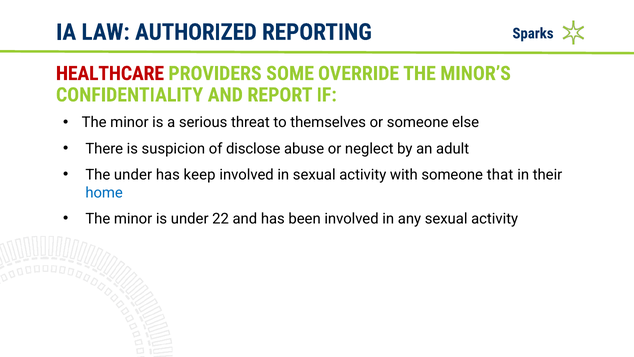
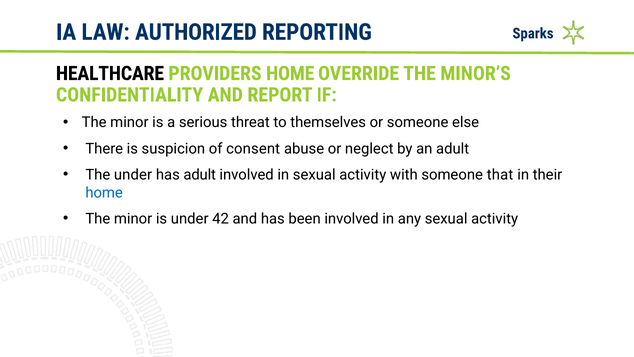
HEALTHCARE colour: red -> black
PROVIDERS SOME: SOME -> HOME
disclose: disclose -> consent
has keep: keep -> adult
22: 22 -> 42
